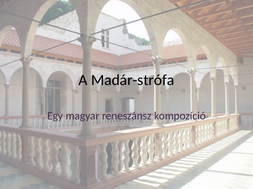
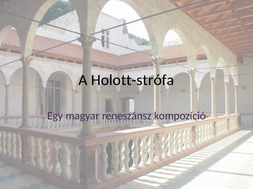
Madár-strófa: Madár-strófa -> Holott-strófa
